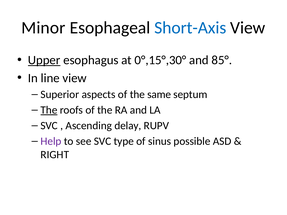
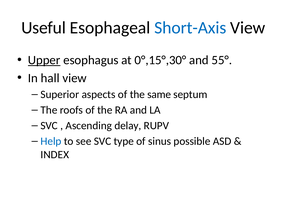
Minor: Minor -> Useful
85°: 85° -> 55°
line: line -> hall
The at (49, 110) underline: present -> none
Help colour: purple -> blue
RIGHT: RIGHT -> INDEX
